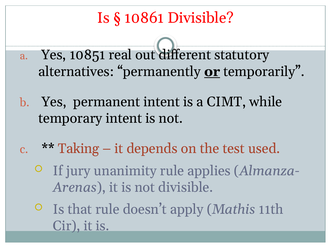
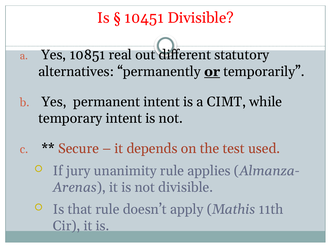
10861: 10861 -> 10451
Taking: Taking -> Secure
